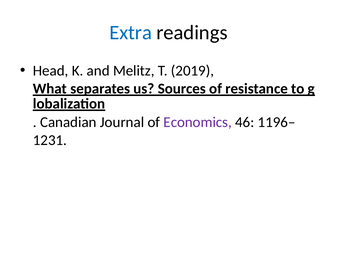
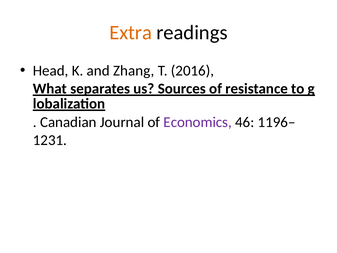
Extra colour: blue -> orange
Melitz: Melitz -> Zhang
2019: 2019 -> 2016
